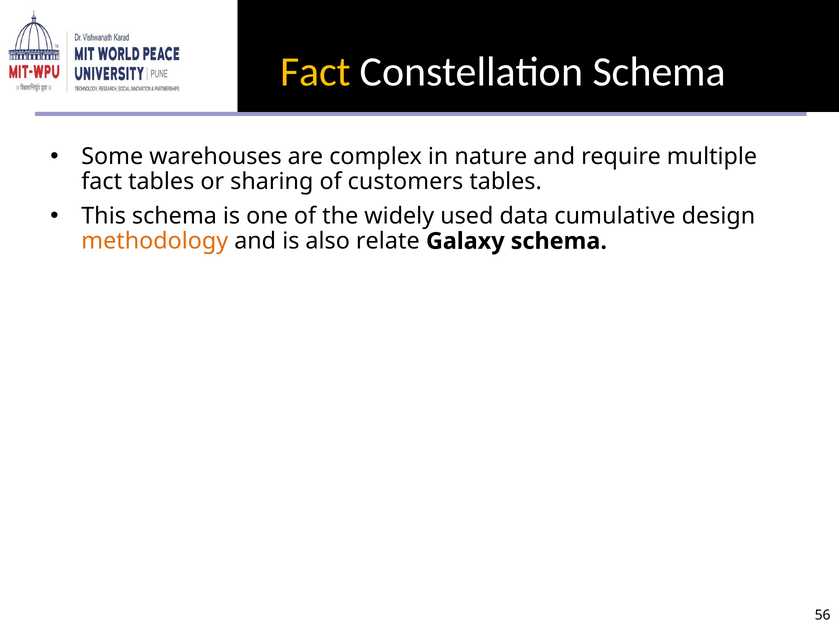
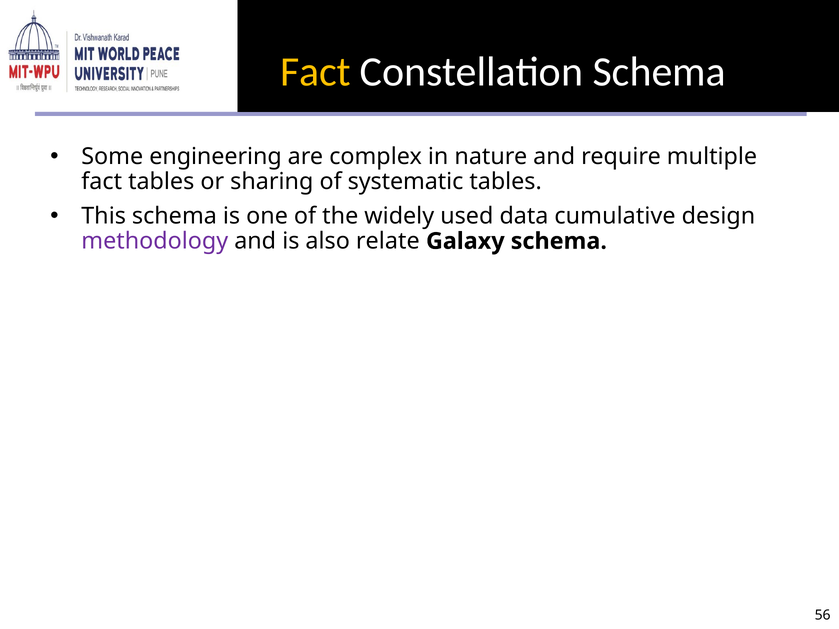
warehouses: warehouses -> engineering
customers: customers -> systematic
methodology colour: orange -> purple
